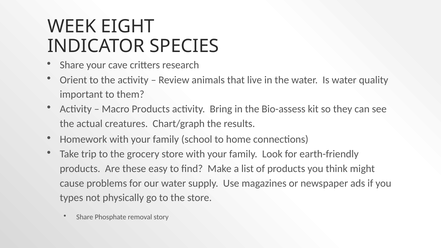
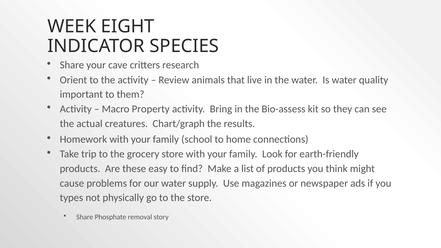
Macro Products: Products -> Property
